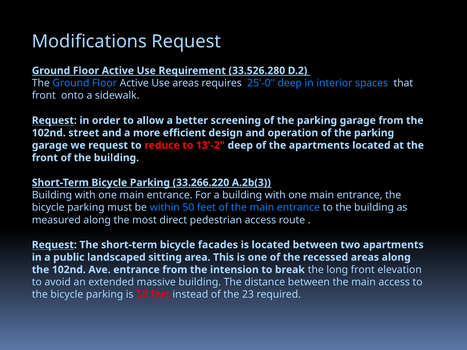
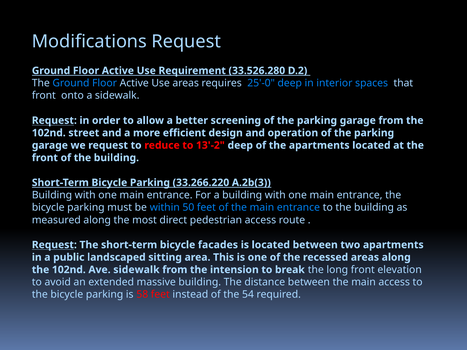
Ave entrance: entrance -> sidewalk
23: 23 -> 54
